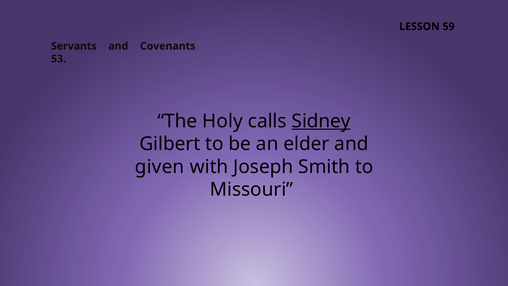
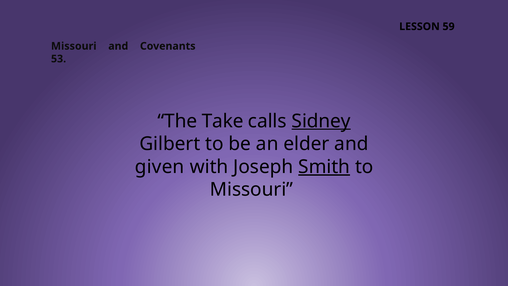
Servants at (74, 46): Servants -> Missouri
Holy: Holy -> Take
Smith underline: none -> present
